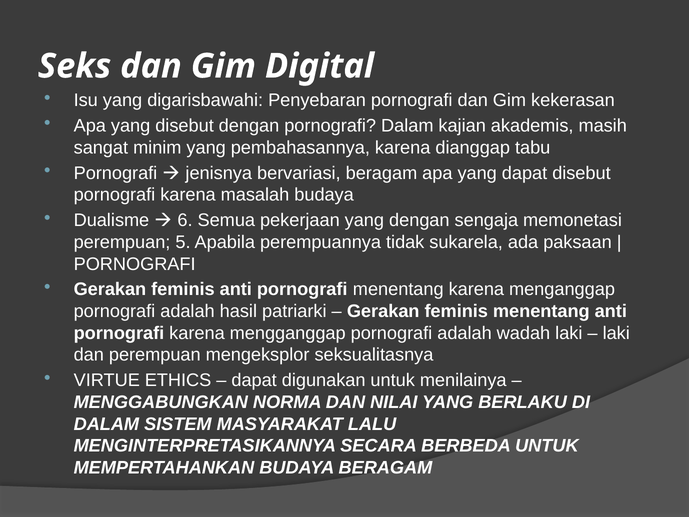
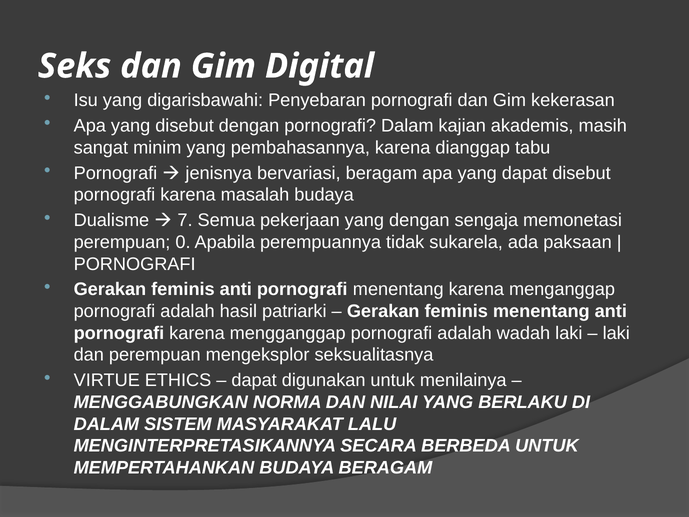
6: 6 -> 7
5: 5 -> 0
